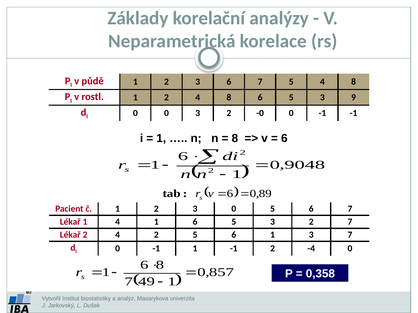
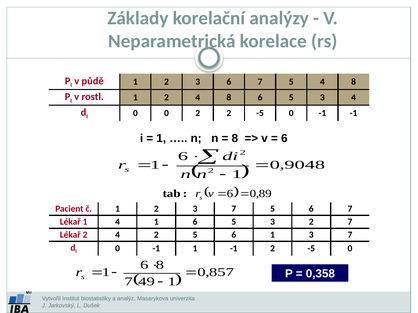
3 9: 9 -> 4
0 3: 3 -> 2
-0 at (260, 113): -0 -> -5
2 3 0: 0 -> 7
-1 2 -4: -4 -> -5
